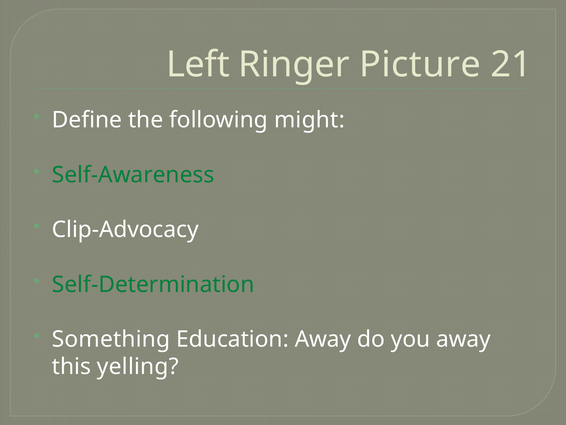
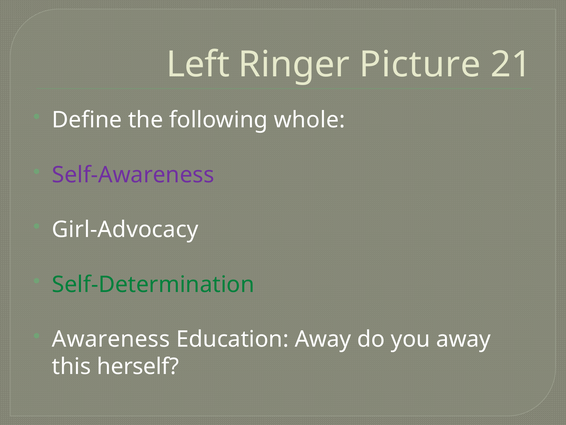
might: might -> whole
Self-Awareness colour: green -> purple
Clip-Advocacy: Clip-Advocacy -> Girl-Advocacy
Something: Something -> Awareness
yelling: yelling -> herself
